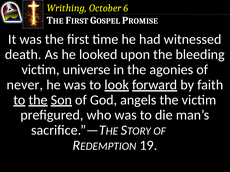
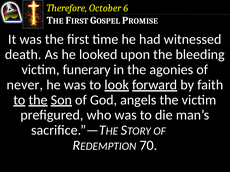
Writhing: Writhing -> Therefore
universe: universe -> funerary
19: 19 -> 70
